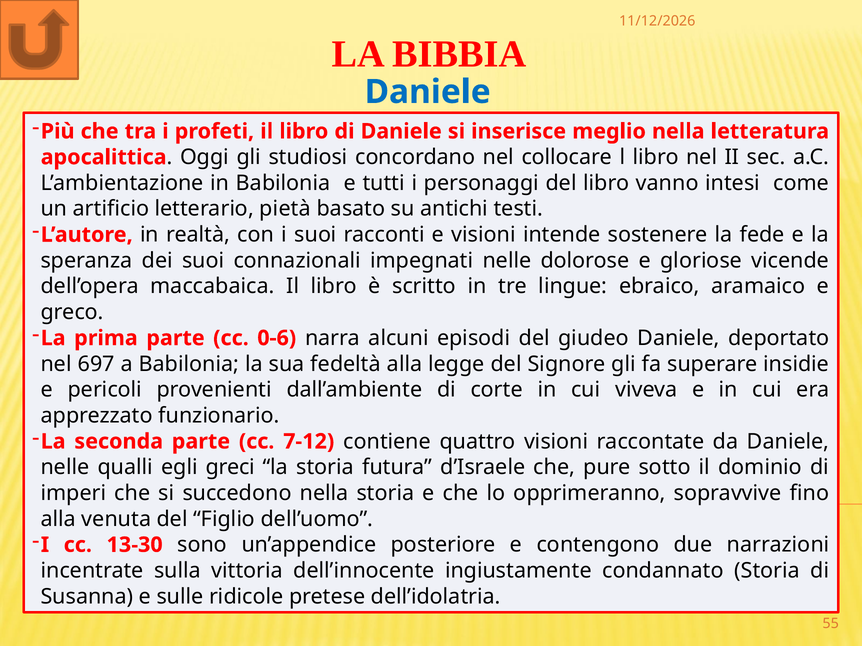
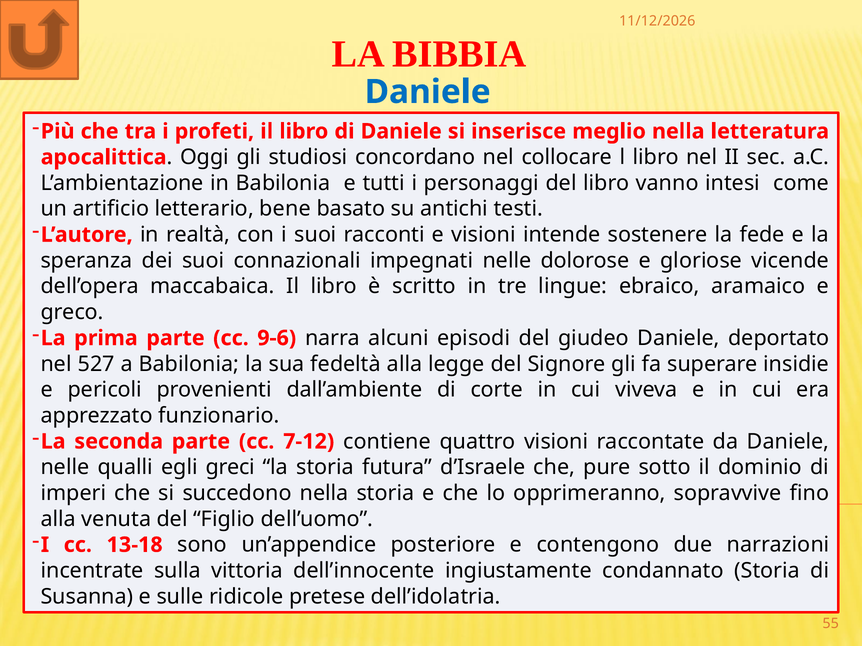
pietà: pietà -> bene
0-6: 0-6 -> 9-6
697: 697 -> 527
13-30: 13-30 -> 13-18
